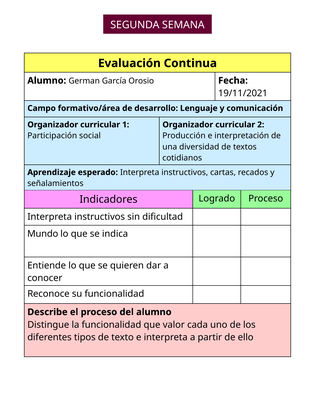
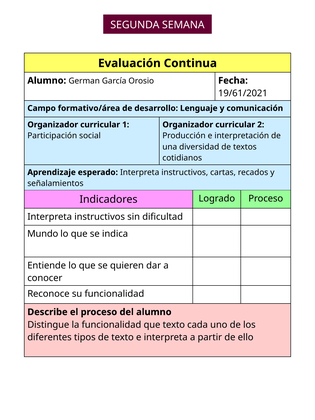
19/11/2021: 19/11/2021 -> 19/61/2021
que valor: valor -> texto
